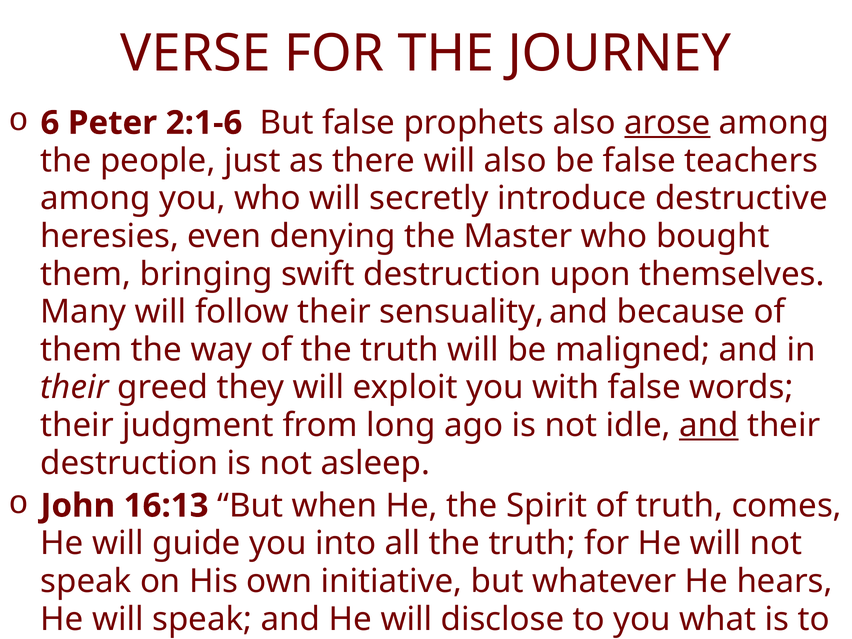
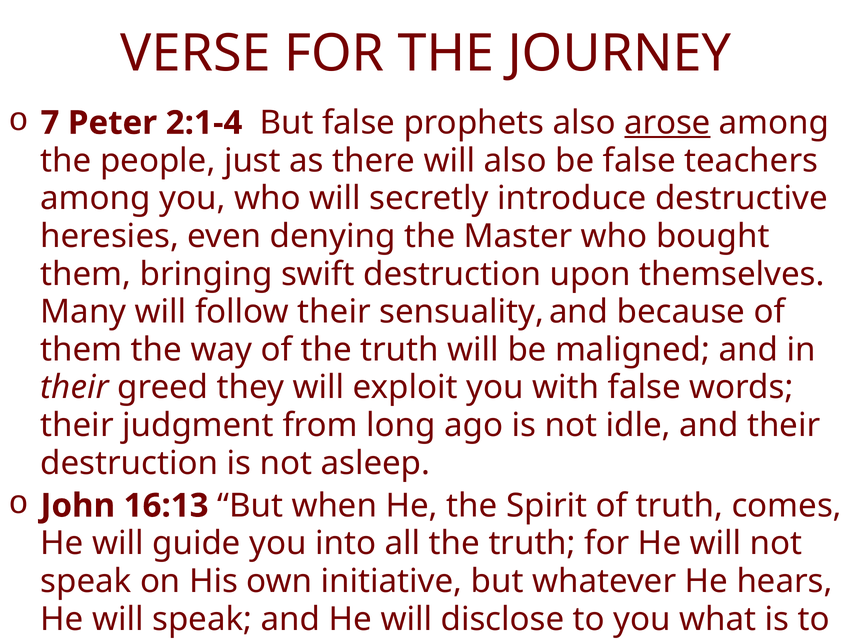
6: 6 -> 7
2:1-6: 2:1-6 -> 2:1-4
and at (709, 425) underline: present -> none
